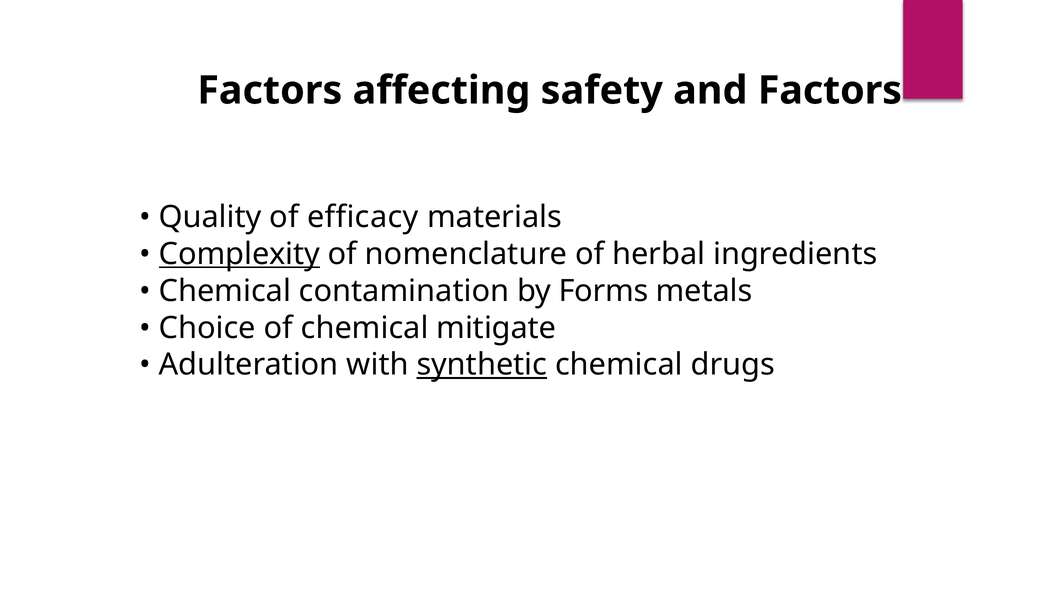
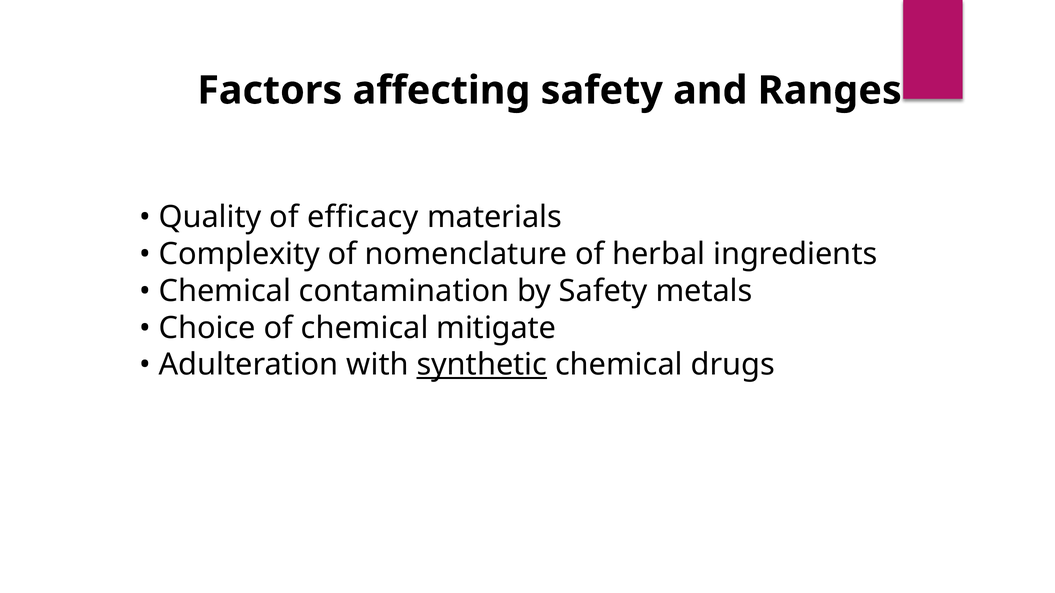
and Factors: Factors -> Ranges
Complexity underline: present -> none
by Forms: Forms -> Safety
